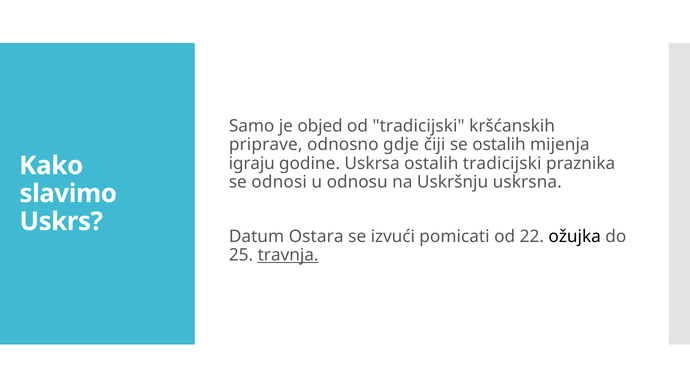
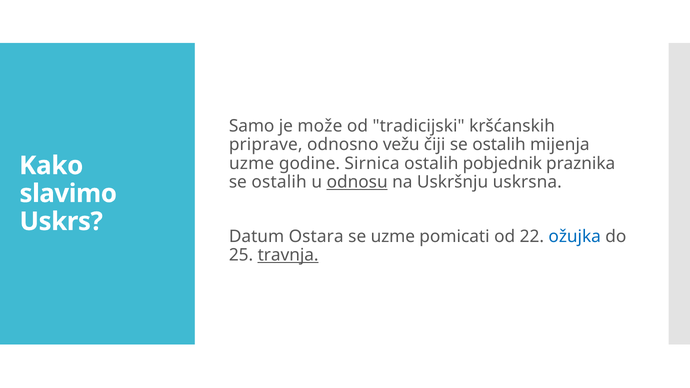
objed: objed -> može
gdje: gdje -> vežu
igraju at (252, 163): igraju -> uzme
Uskrsa: Uskrsa -> Sirnica
ostalih tradicijski: tradicijski -> pobjednik
odnosi at (279, 182): odnosi -> ostalih
odnosu underline: none -> present
se izvući: izvući -> uzme
ožujka colour: black -> blue
